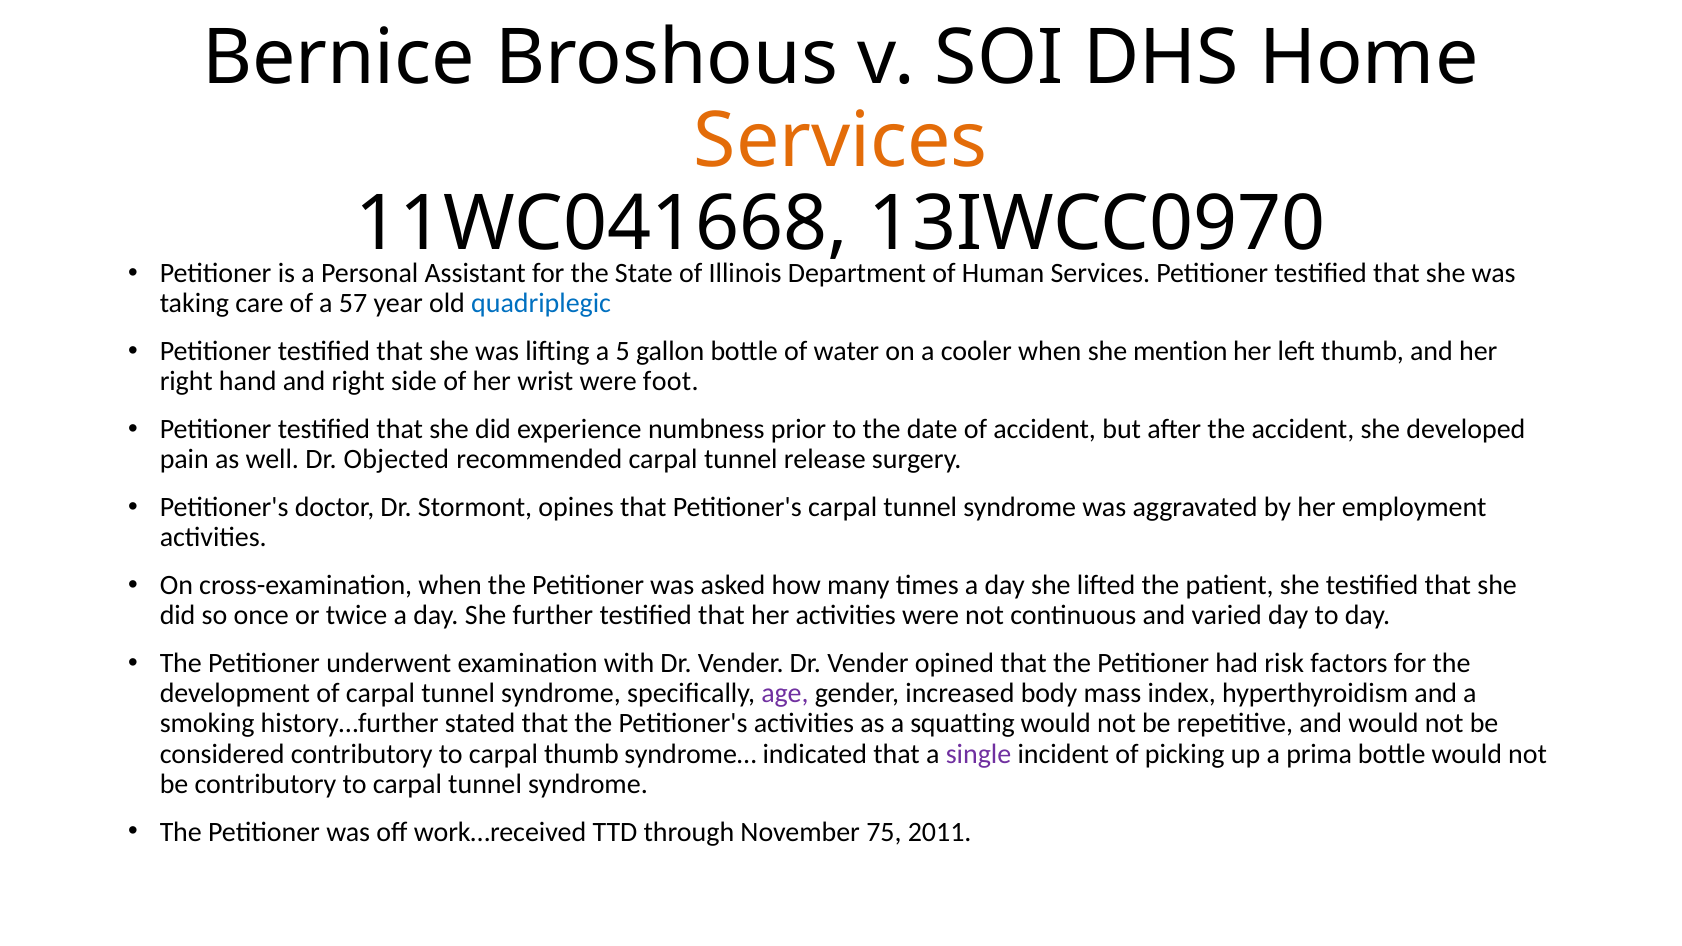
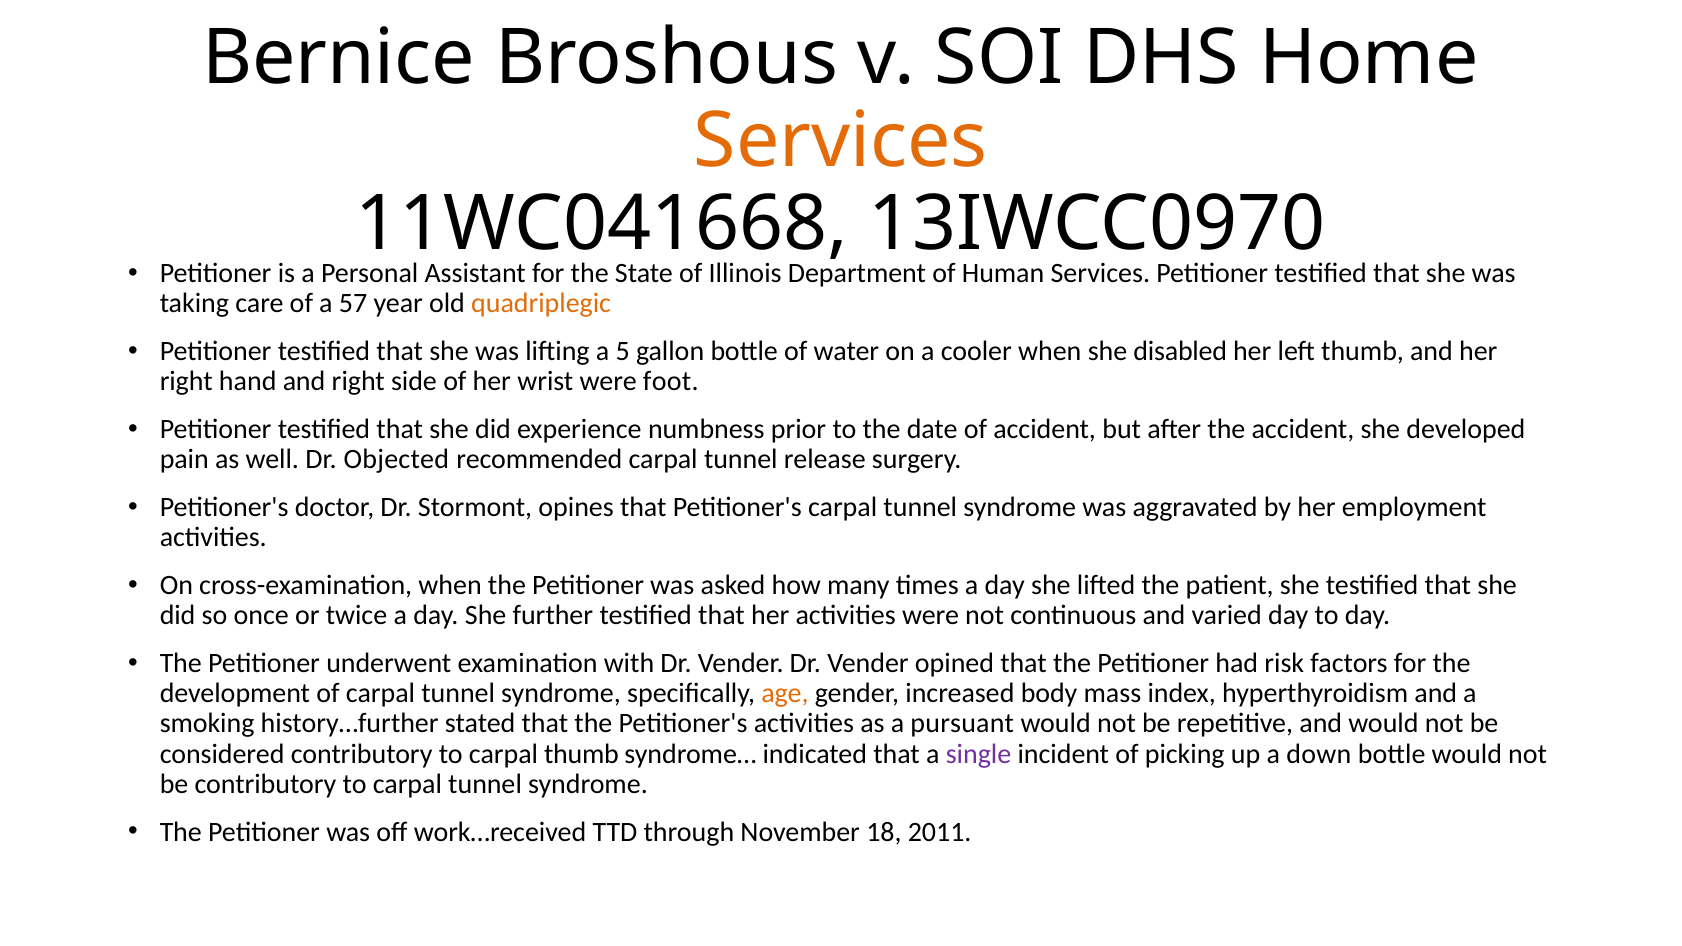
quadriplegic colour: blue -> orange
mention: mention -> disabled
age colour: purple -> orange
squatting: squatting -> pursuant
prima: prima -> down
75: 75 -> 18
